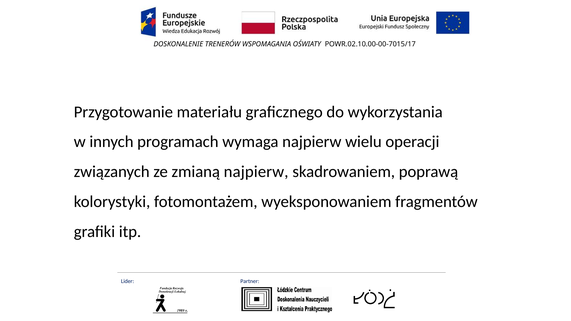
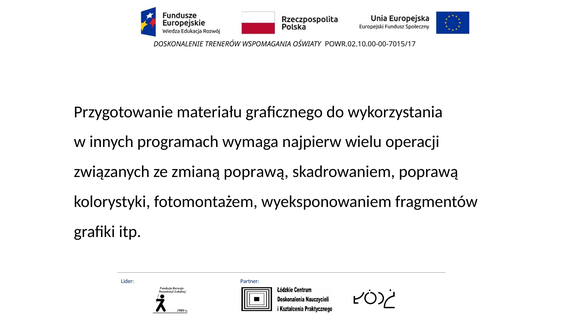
zmianą najpierw: najpierw -> poprawą
